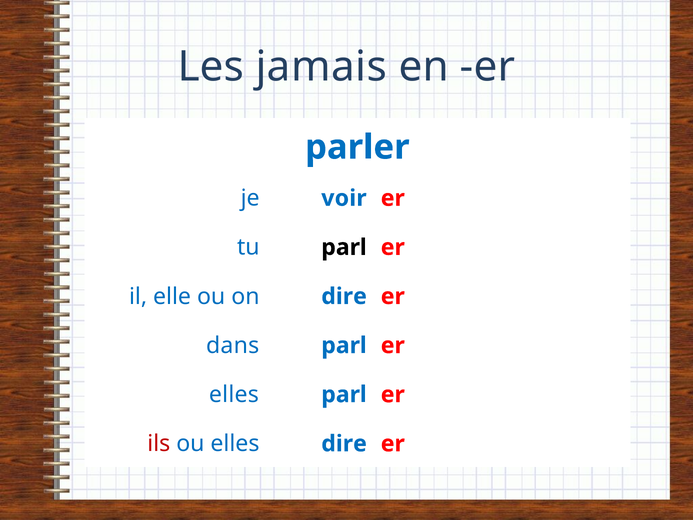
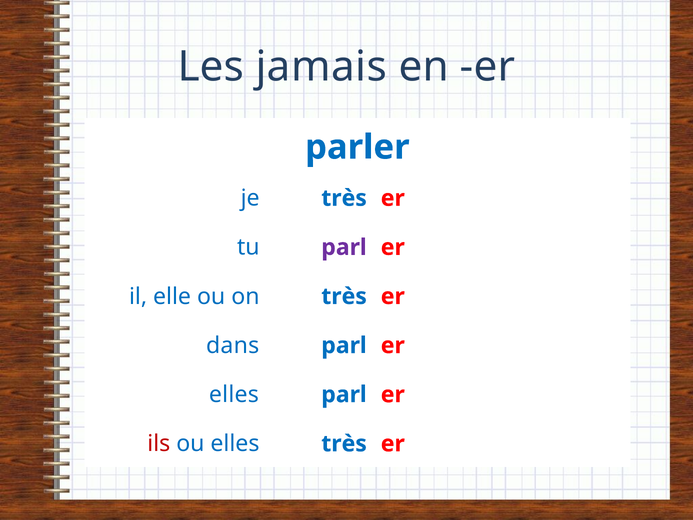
je voir: voir -> très
parl at (344, 247) colour: black -> purple
on dire: dire -> très
elles dire: dire -> très
